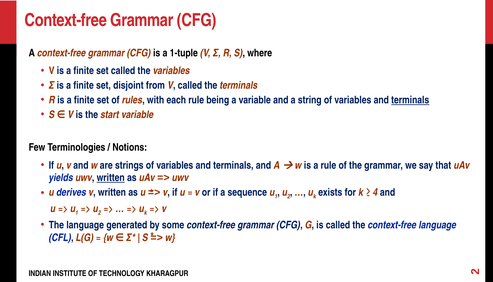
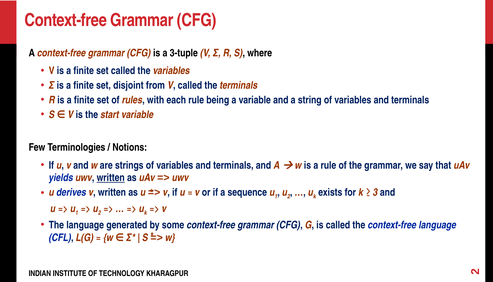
1-tuple: 1-tuple -> 3-tuple
terminals at (410, 100) underline: present -> none
4: 4 -> 3
